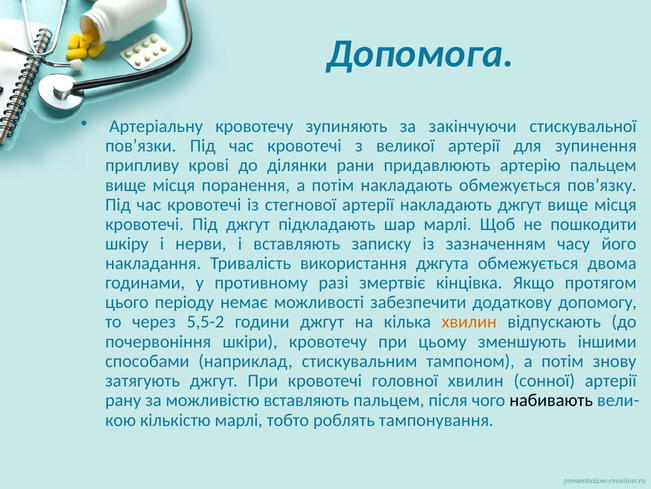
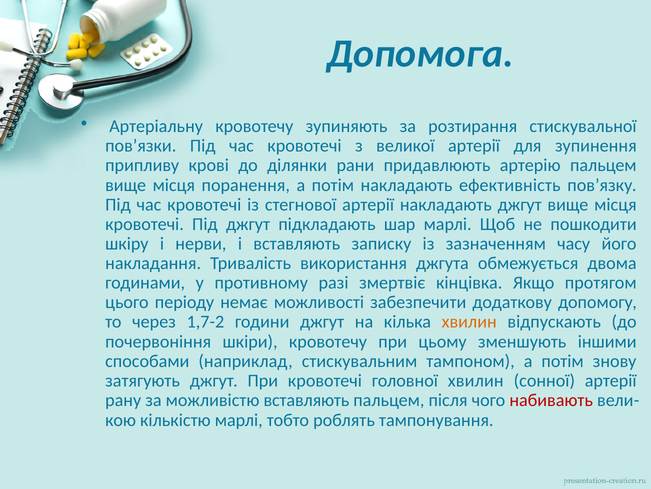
закінчуючи: закінчуючи -> розтирання
накладають обмежується: обмежується -> ефективність
5,5-2: 5,5-2 -> 1,7-2
набивають colour: black -> red
